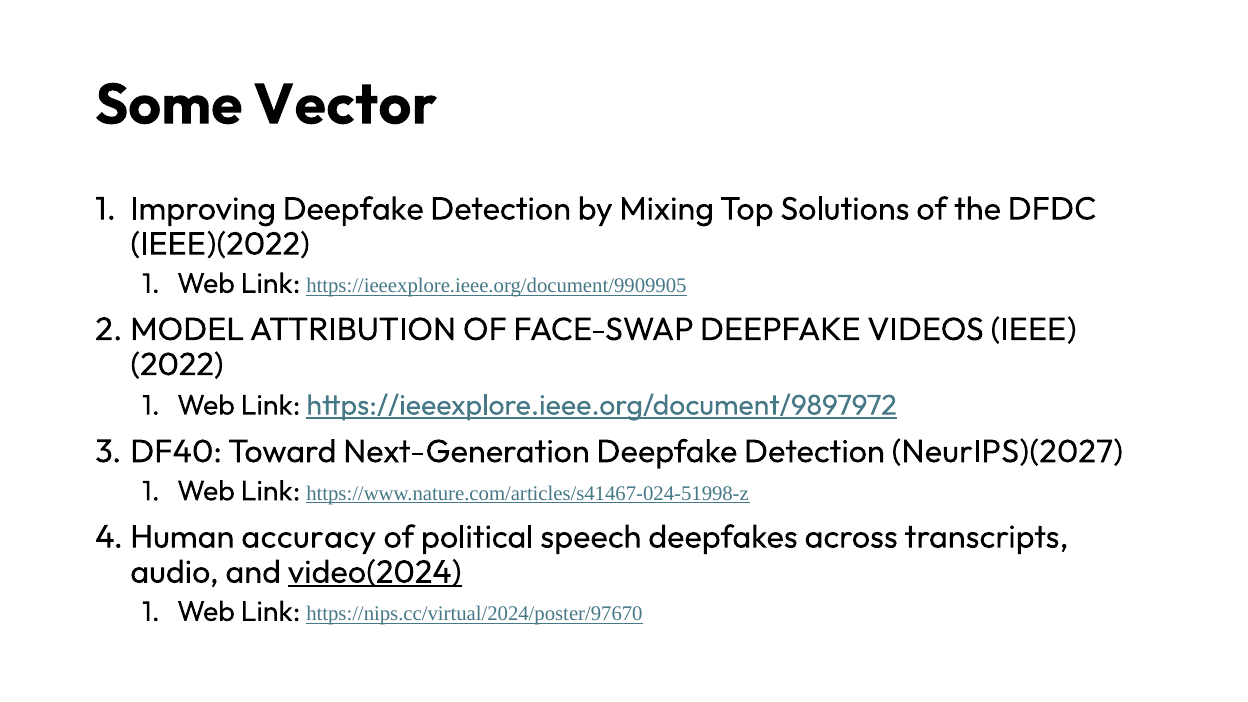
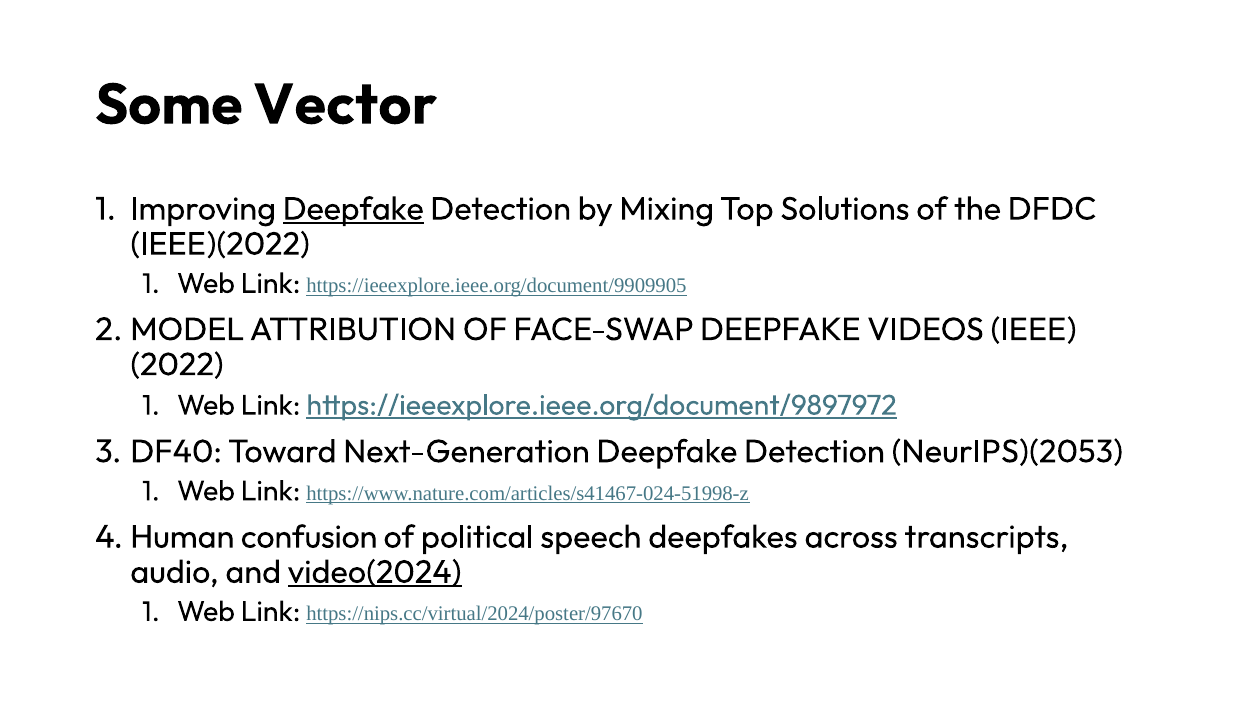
Deepfake at (353, 209) underline: none -> present
NeurIPS)(2027: NeurIPS)(2027 -> NeurIPS)(2053
accuracy: accuracy -> confusion
